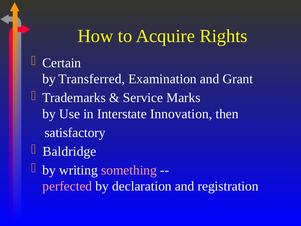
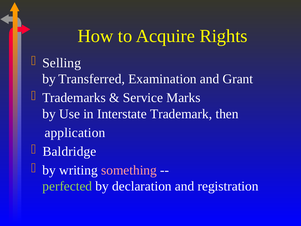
Certain: Certain -> Selling
Innovation: Innovation -> Trademark
satisfactory: satisfactory -> application
perfected colour: pink -> light green
